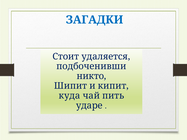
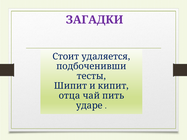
ЗАГАДКИ colour: blue -> purple
никто: никто -> тесты
куда: куда -> отца
